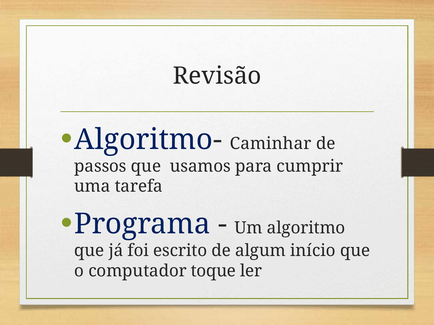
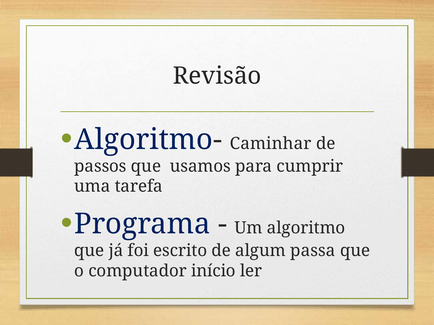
início: início -> passa
toque: toque -> início
